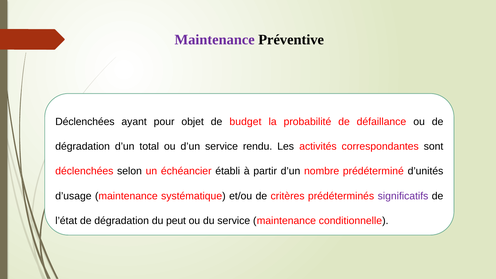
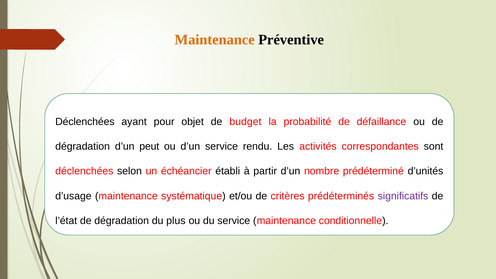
Maintenance at (215, 40) colour: purple -> orange
total: total -> peut
peut: peut -> plus
